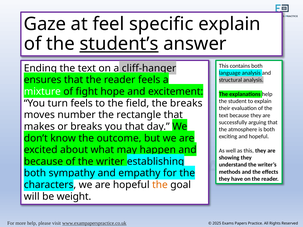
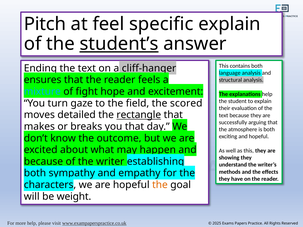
Gaze: Gaze -> Pitch
mixture colour: white -> light blue
turn feels: feels -> gaze
the breaks: breaks -> scored
number: number -> detailed
rectangle underline: none -> present
